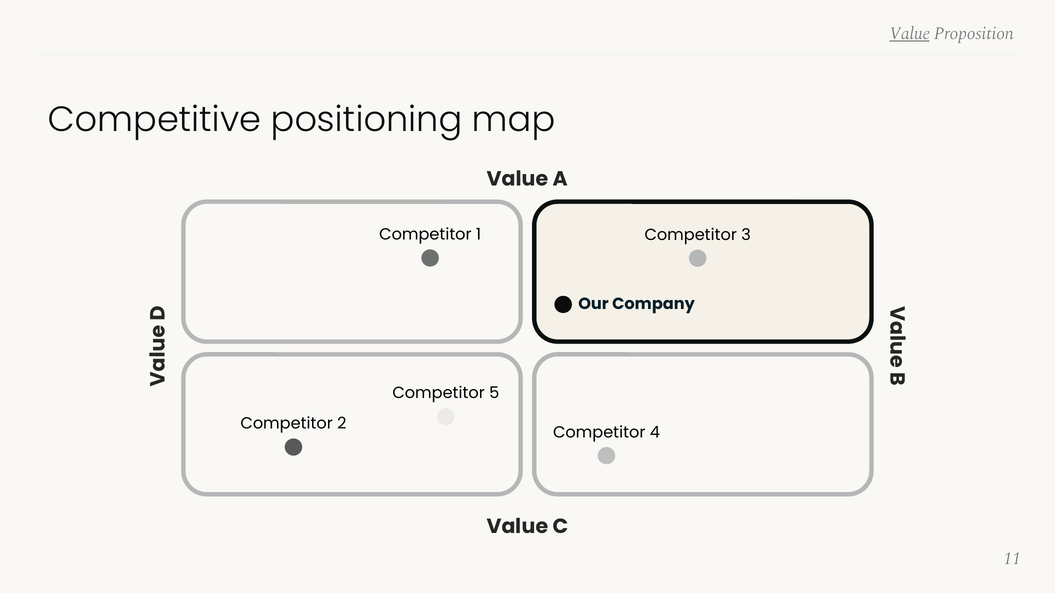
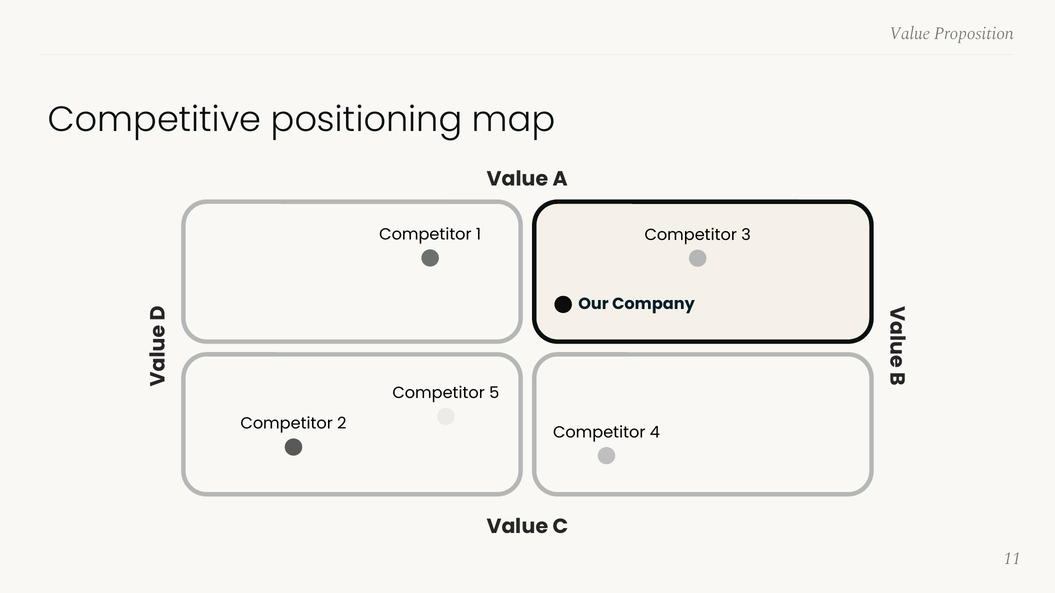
Value at (910, 33) underline: present -> none
